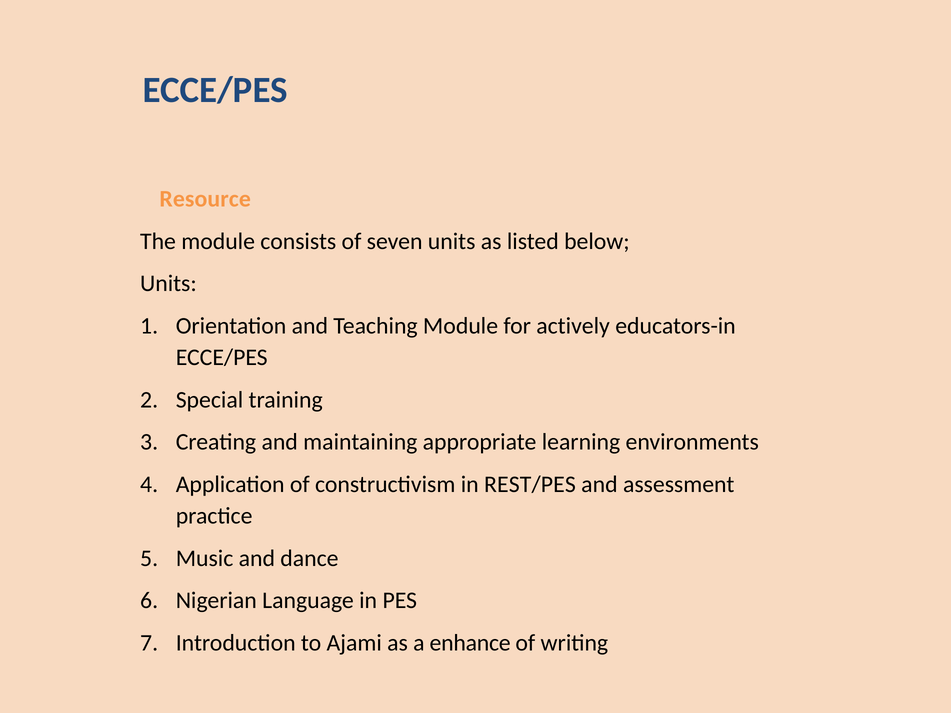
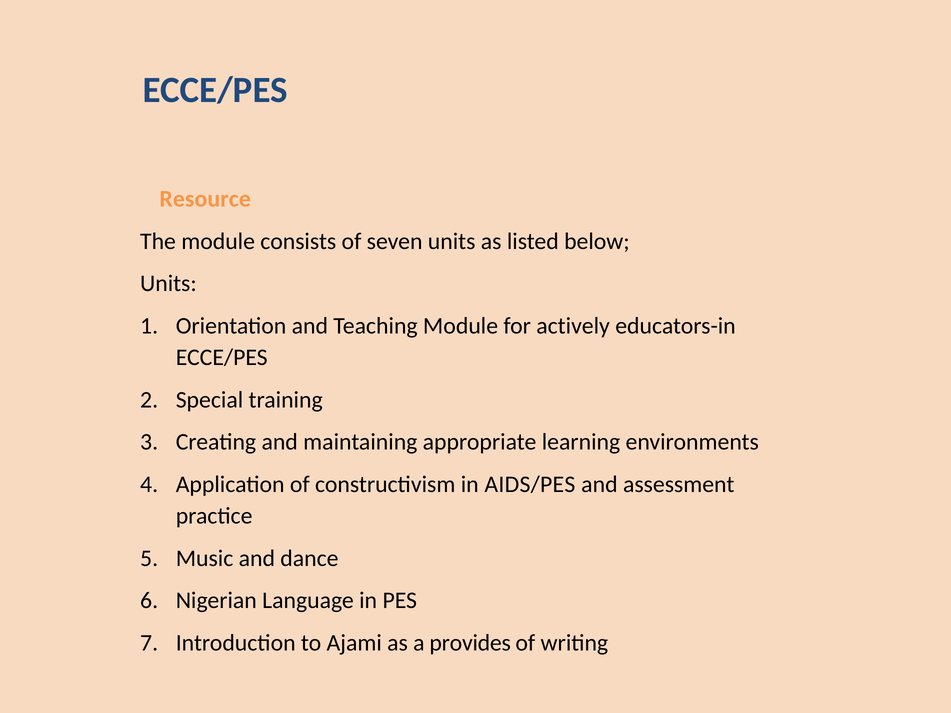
REST/PES: REST/PES -> AIDS/PES
enhance: enhance -> provides
